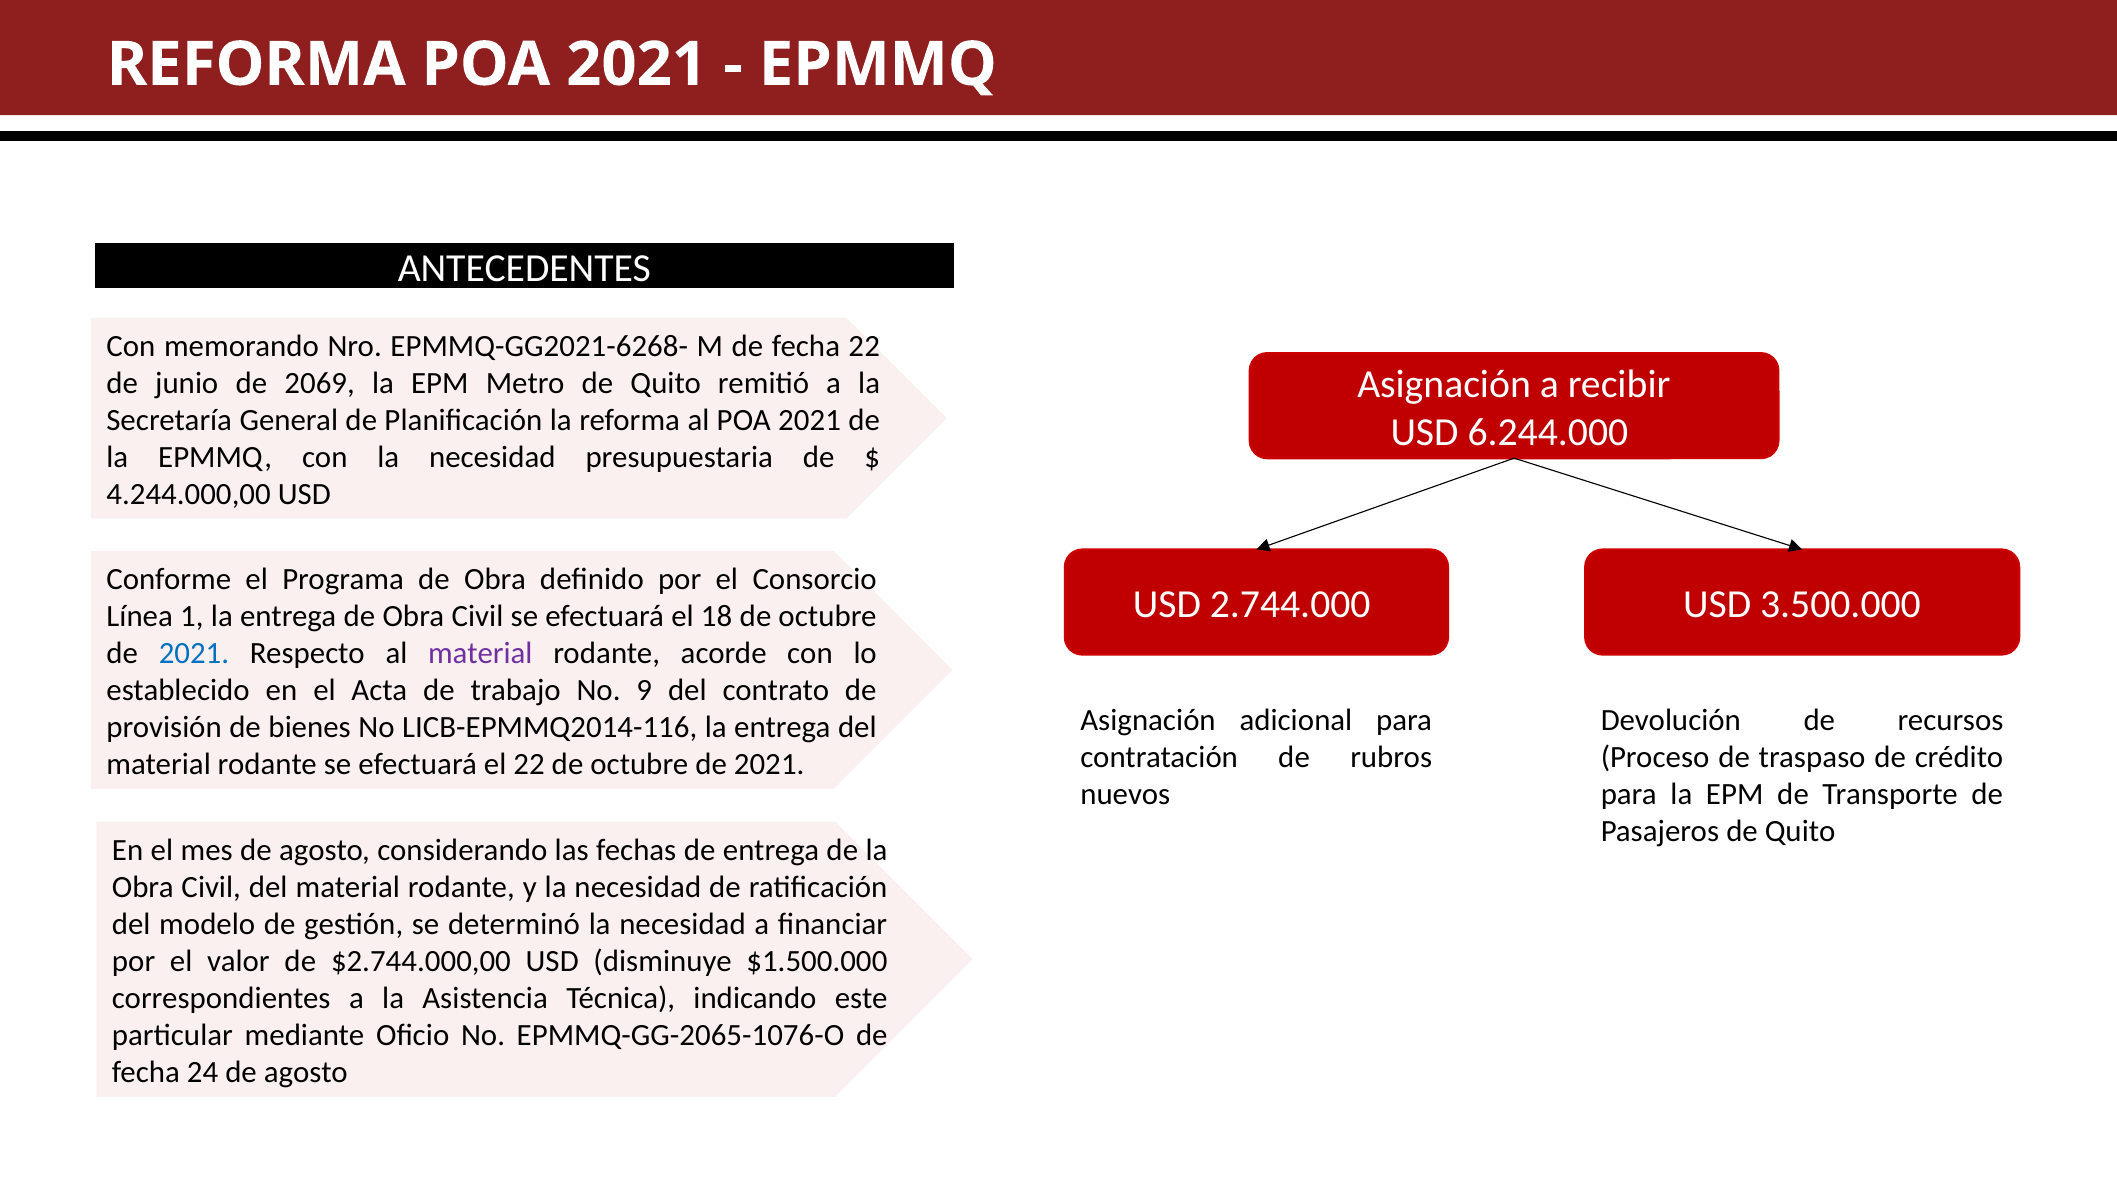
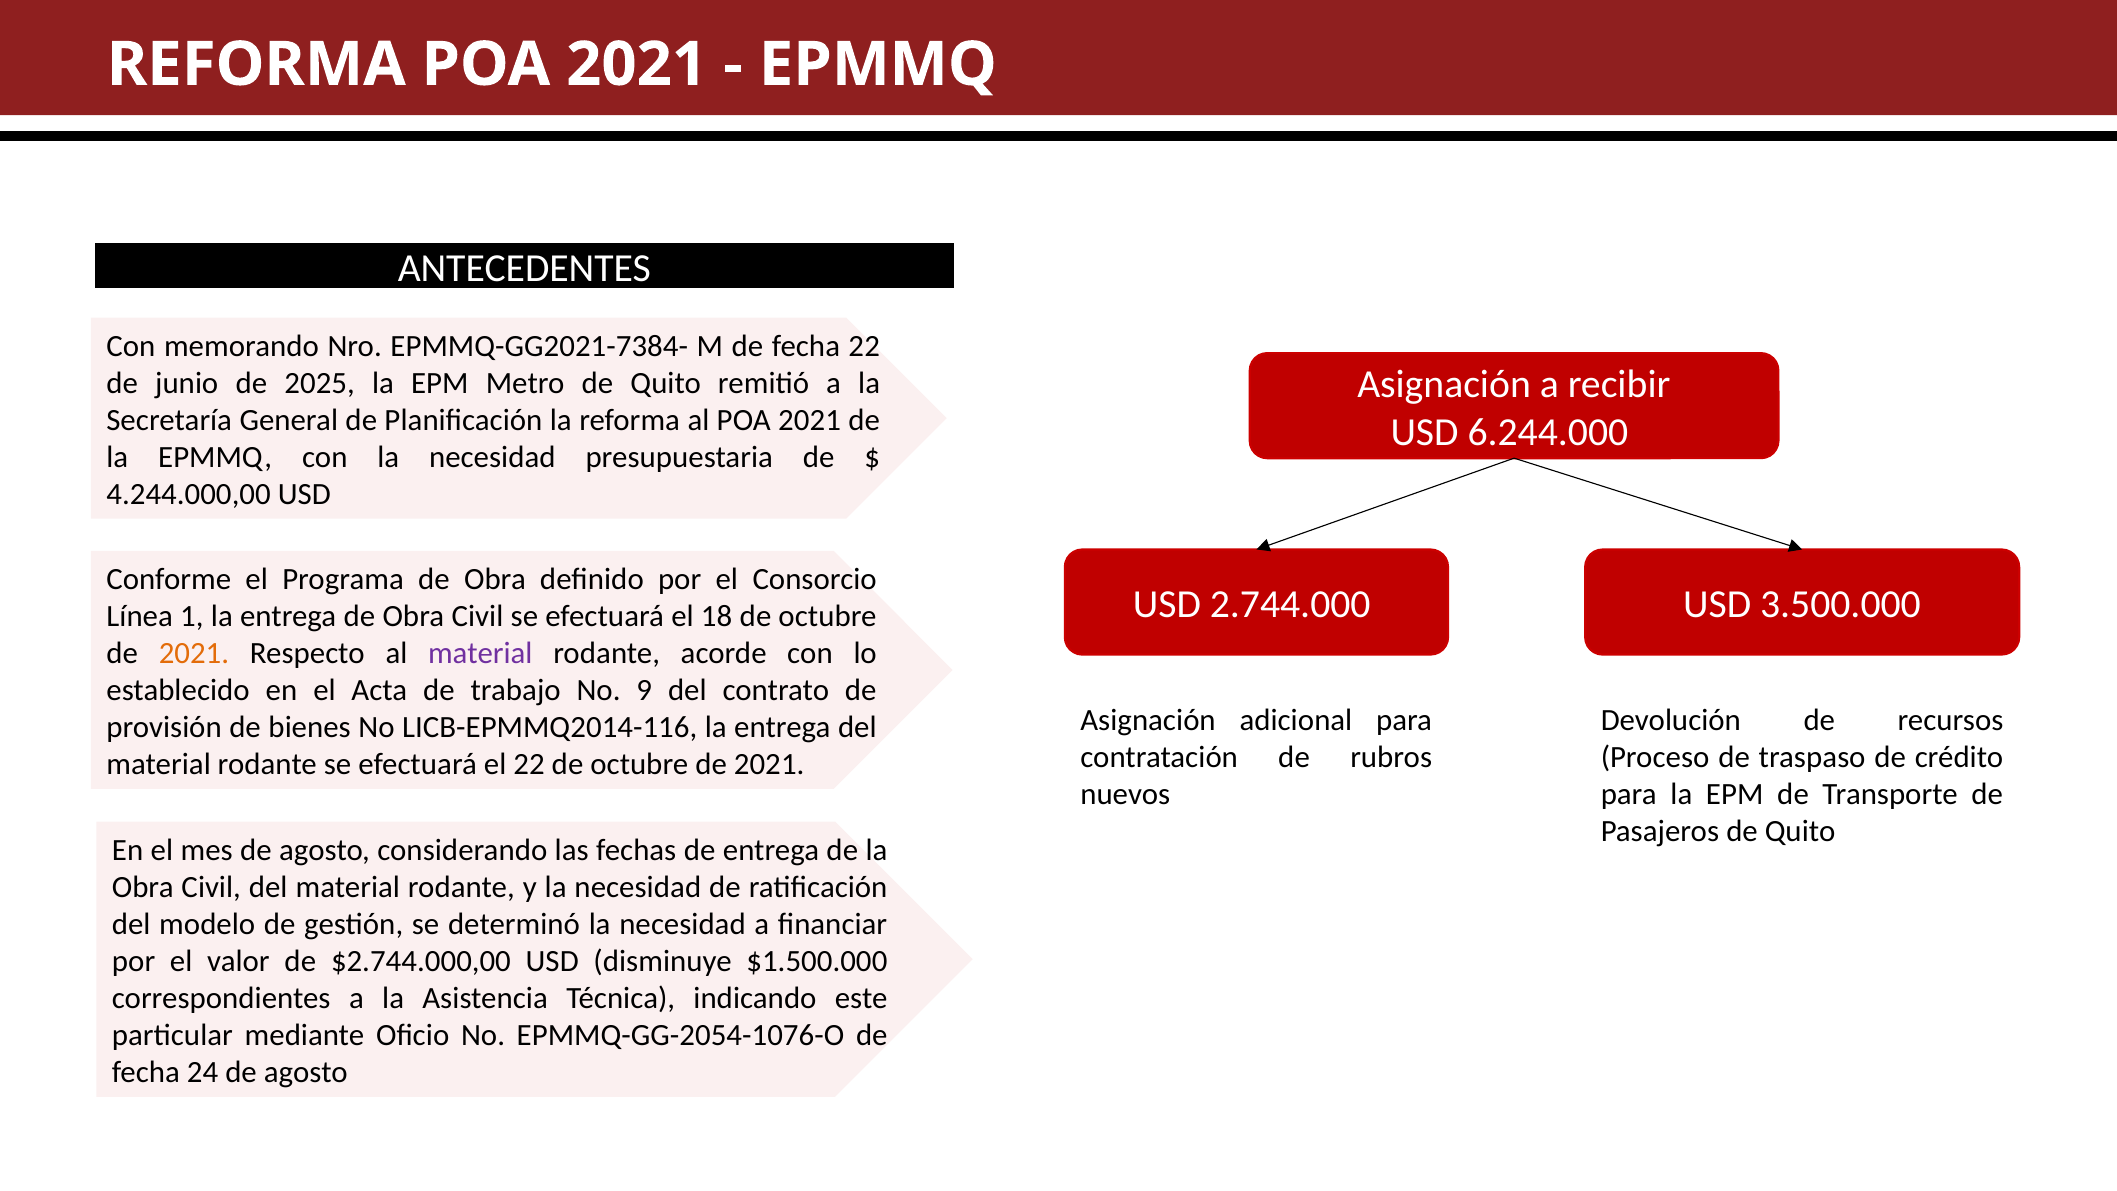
EPMMQ-GG2021-6268-: EPMMQ-GG2021-6268- -> EPMMQ-GG2021-7384-
2069: 2069 -> 2025
2021 at (194, 653) colour: blue -> orange
EPMMQ-GG-2065-1076-O: EPMMQ-GG-2065-1076-O -> EPMMQ-GG-2054-1076-O
